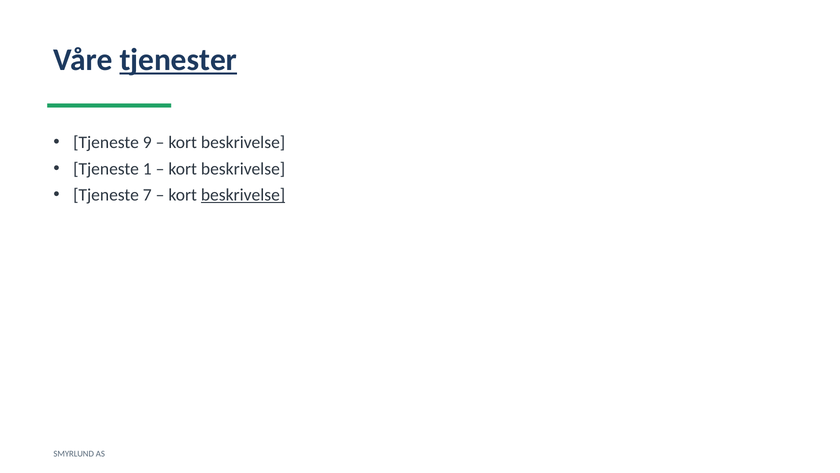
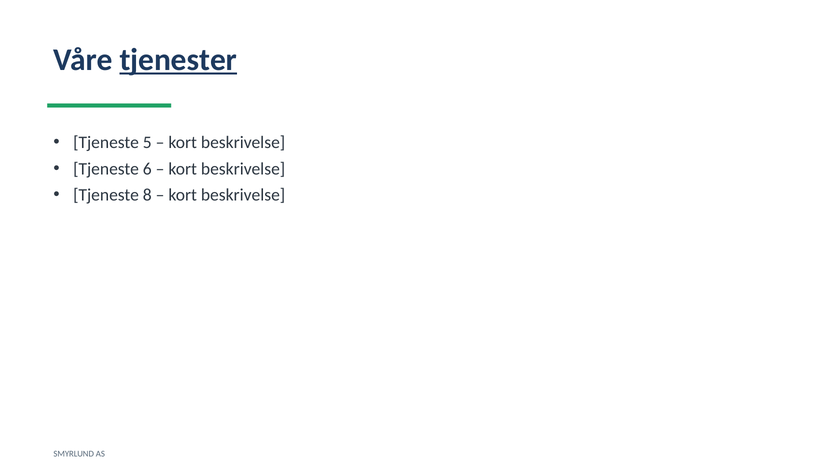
9: 9 -> 5
1: 1 -> 6
7: 7 -> 8
beskrivelse at (243, 195) underline: present -> none
